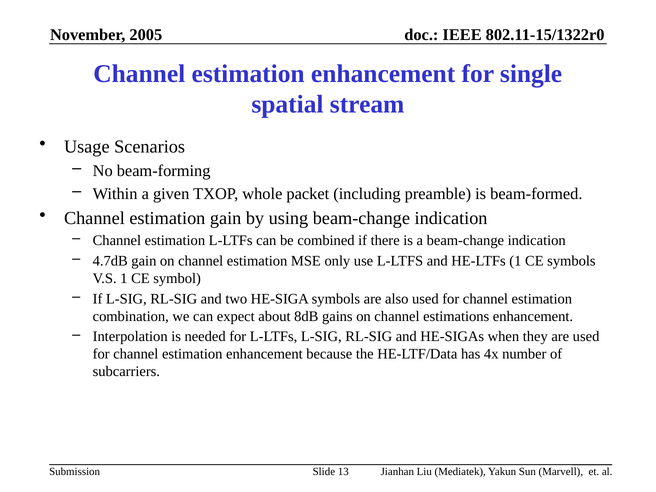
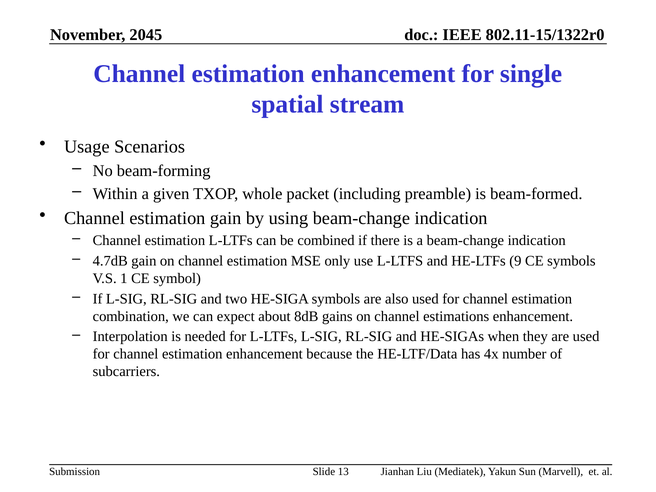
2005: 2005 -> 2045
HE-LTFs 1: 1 -> 9
